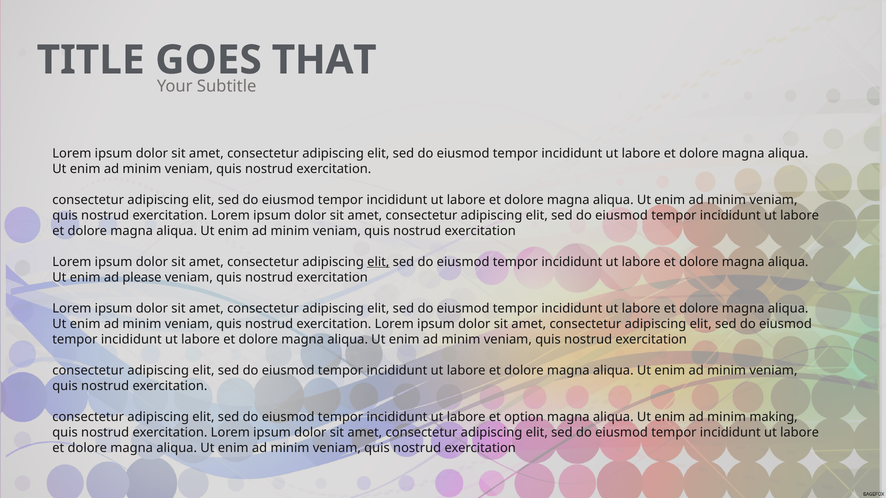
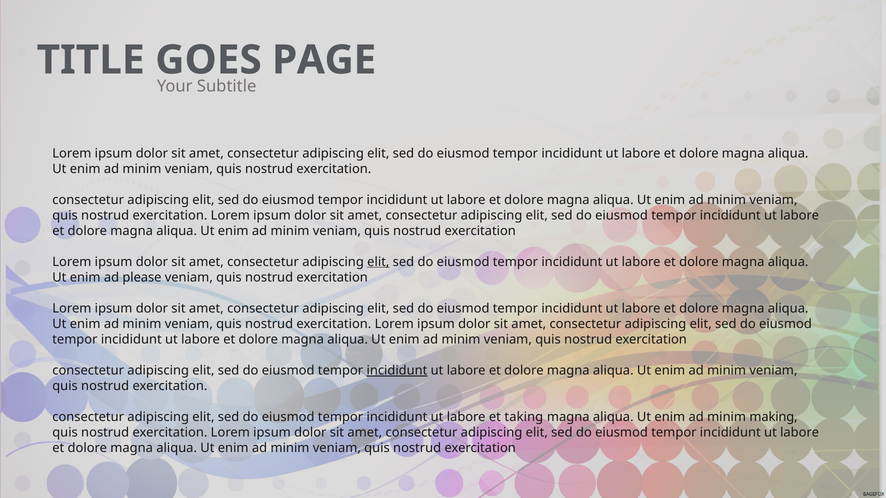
THAT: THAT -> PAGE
incididunt at (397, 371) underline: none -> present
option: option -> taking
